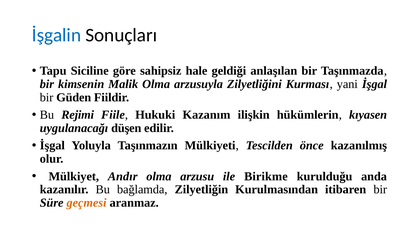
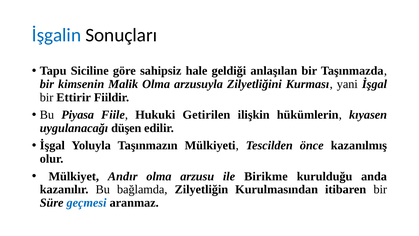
Güden: Güden -> Ettirir
Rejimi: Rejimi -> Piyasa
Kazanım: Kazanım -> Getirilen
geçmesi colour: orange -> blue
